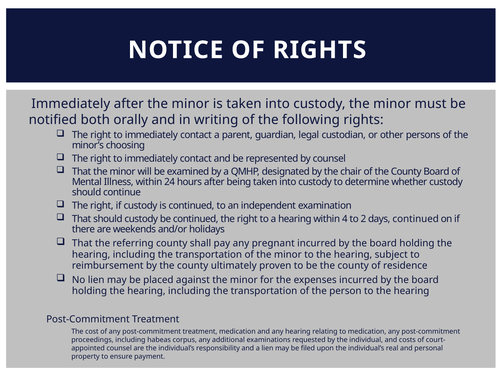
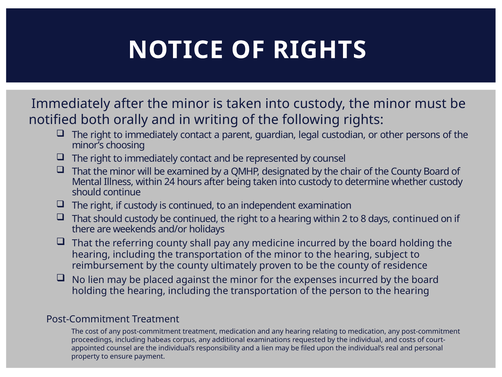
4: 4 -> 2
2: 2 -> 8
pregnant: pregnant -> medicine
